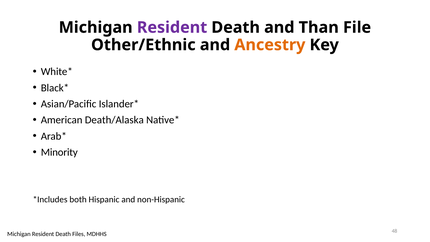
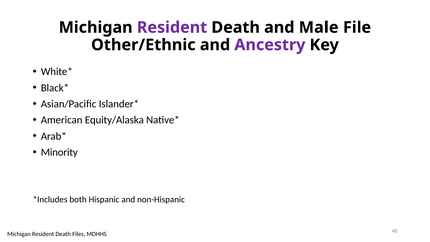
Than: Than -> Male
Ancestry colour: orange -> purple
Death/Alaska: Death/Alaska -> Equity/Alaska
